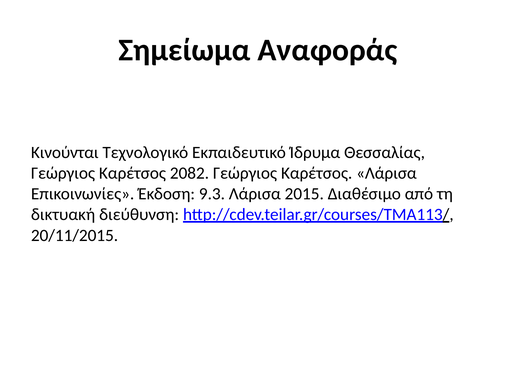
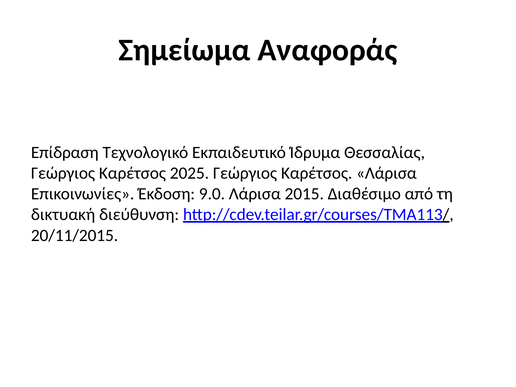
Κινούνται: Κινούνται -> Επίδραση
2082: 2082 -> 2025
9.3: 9.3 -> 9.0
